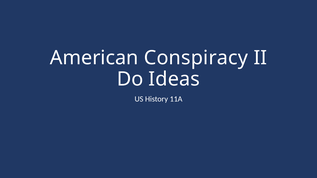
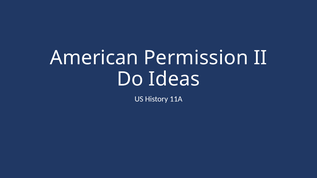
Conspiracy: Conspiracy -> Permission
